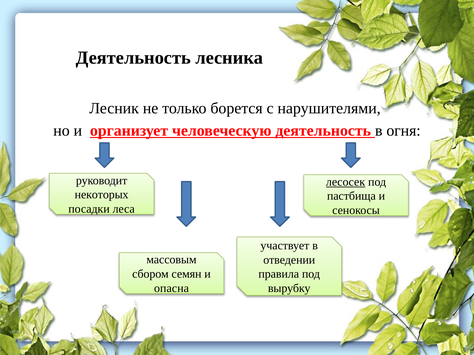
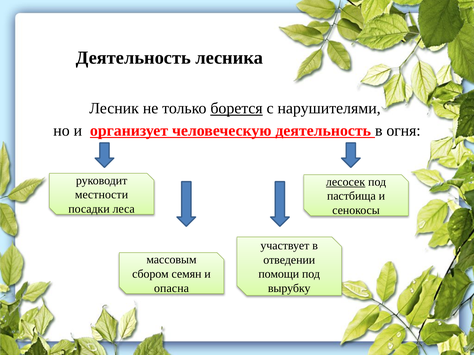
борется underline: none -> present
некоторых: некоторых -> местности
правила: правила -> помощи
